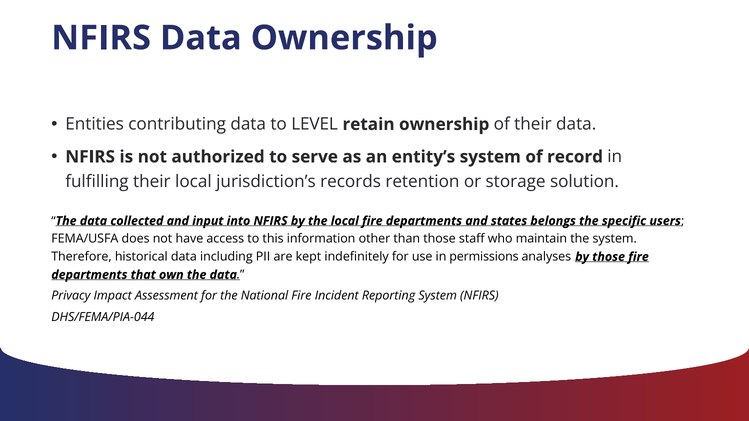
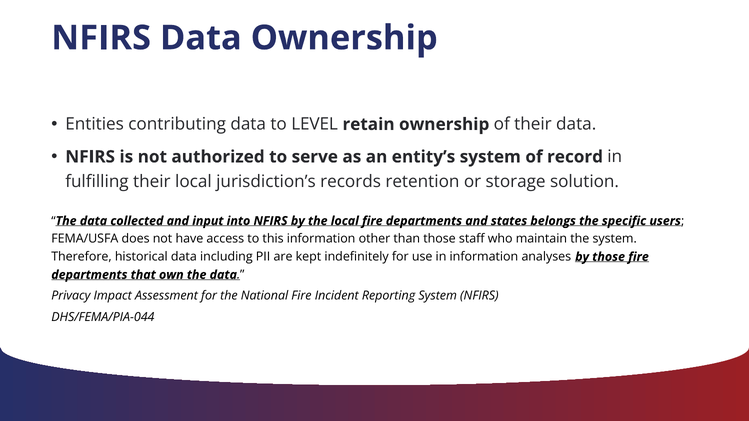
in permissions: permissions -> information
